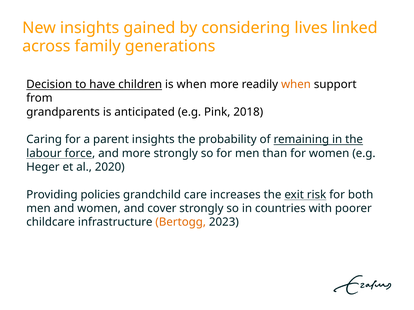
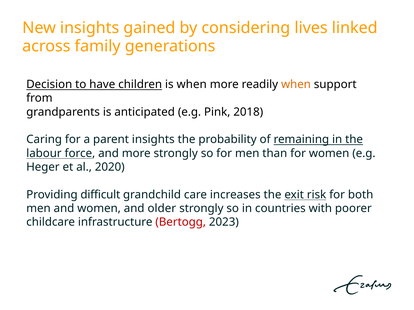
policies: policies -> difficult
cover: cover -> older
Bertogg colour: orange -> red
